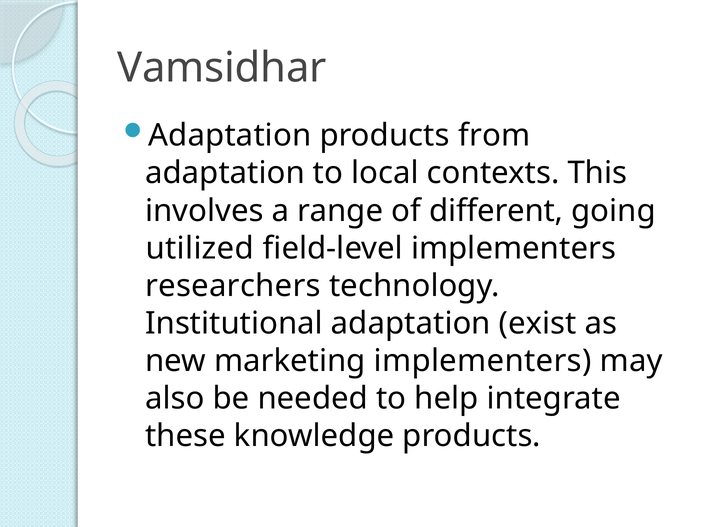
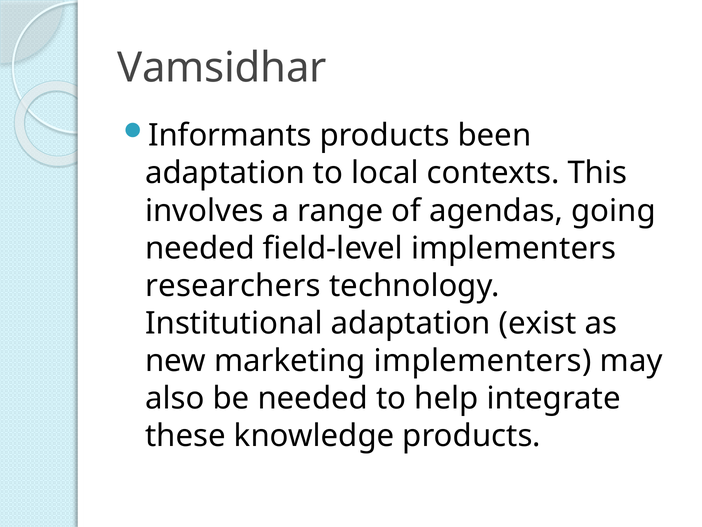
Adaptation at (230, 136): Adaptation -> Informants
from: from -> been
different: different -> agendas
utilized at (200, 248): utilized -> needed
